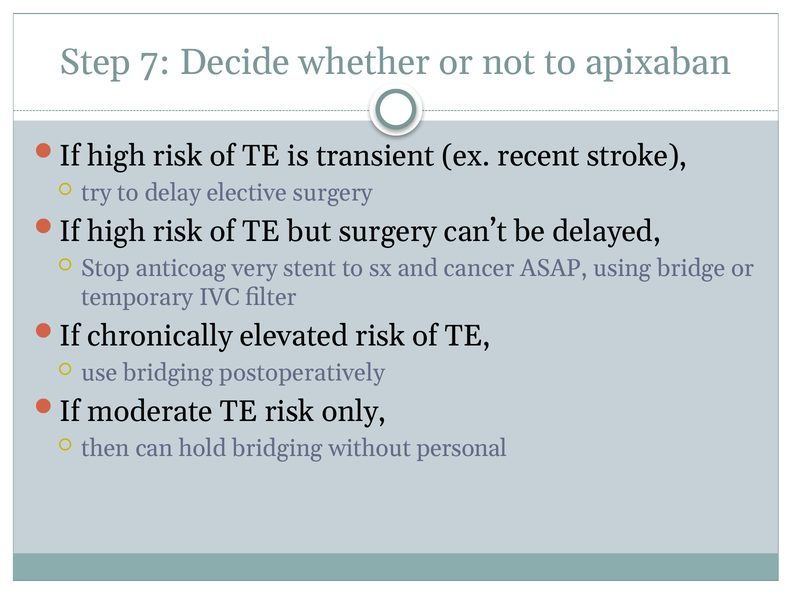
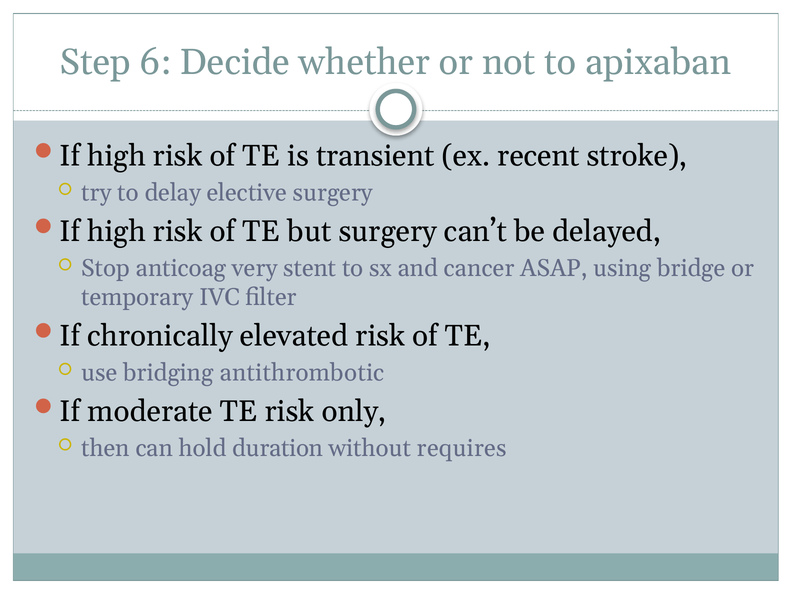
7: 7 -> 6
postoperatively: postoperatively -> antithrombotic
hold bridging: bridging -> duration
personal: personal -> requires
